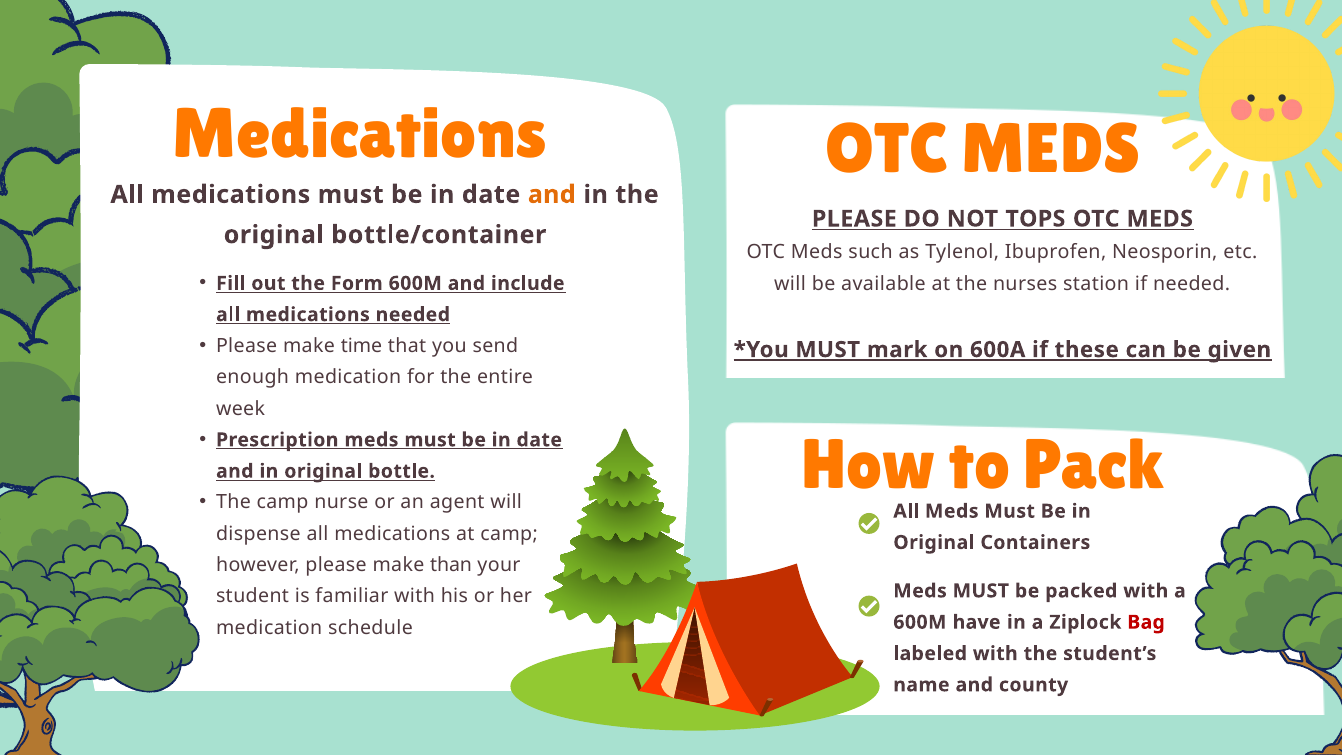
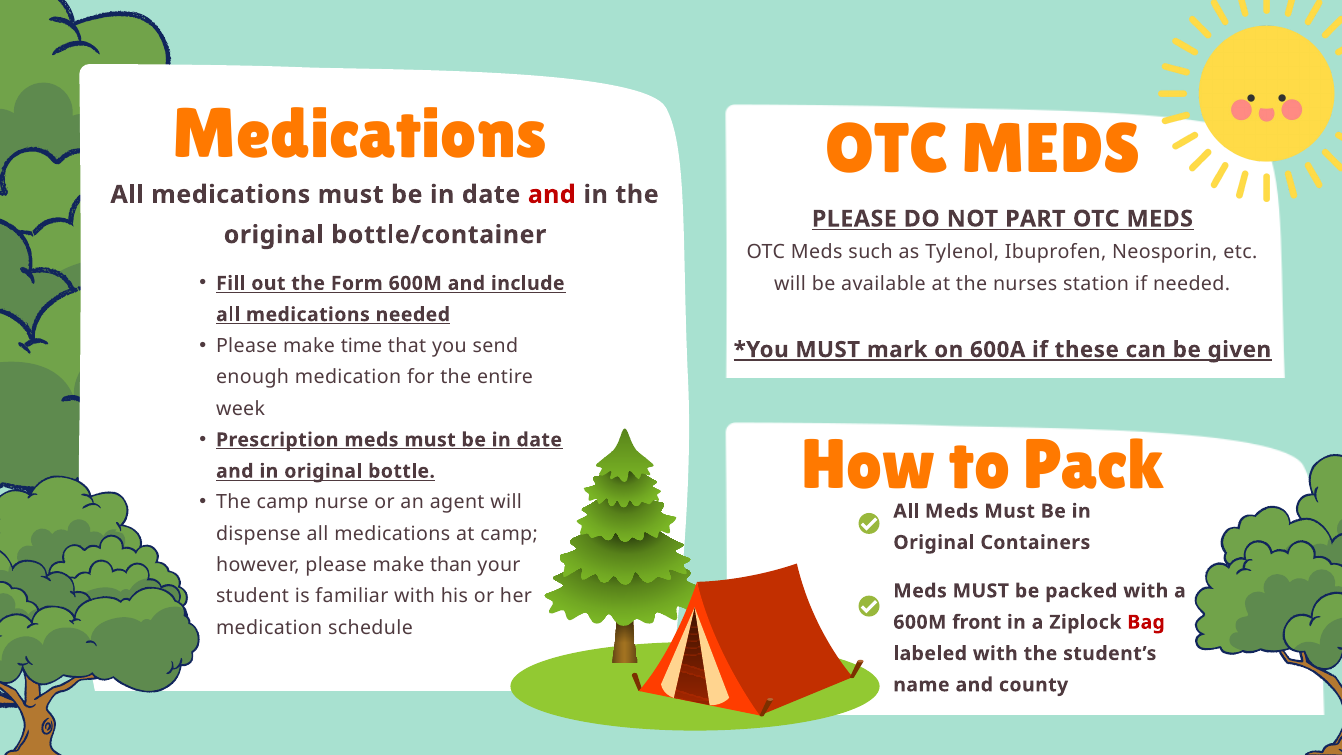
and at (552, 195) colour: orange -> red
TOPS: TOPS -> PART
have: have -> front
